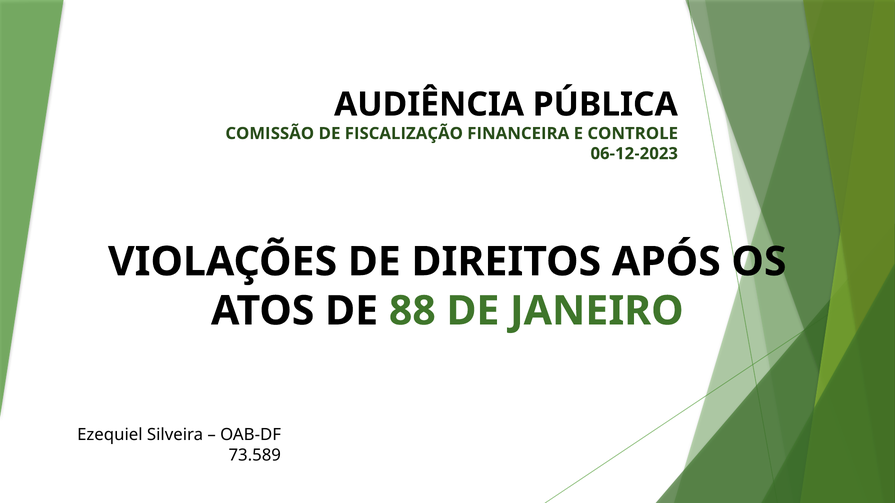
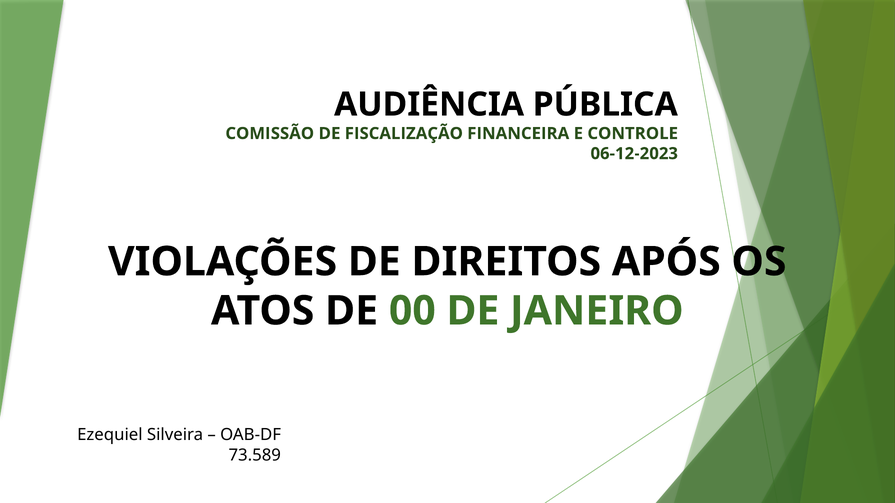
88: 88 -> 00
